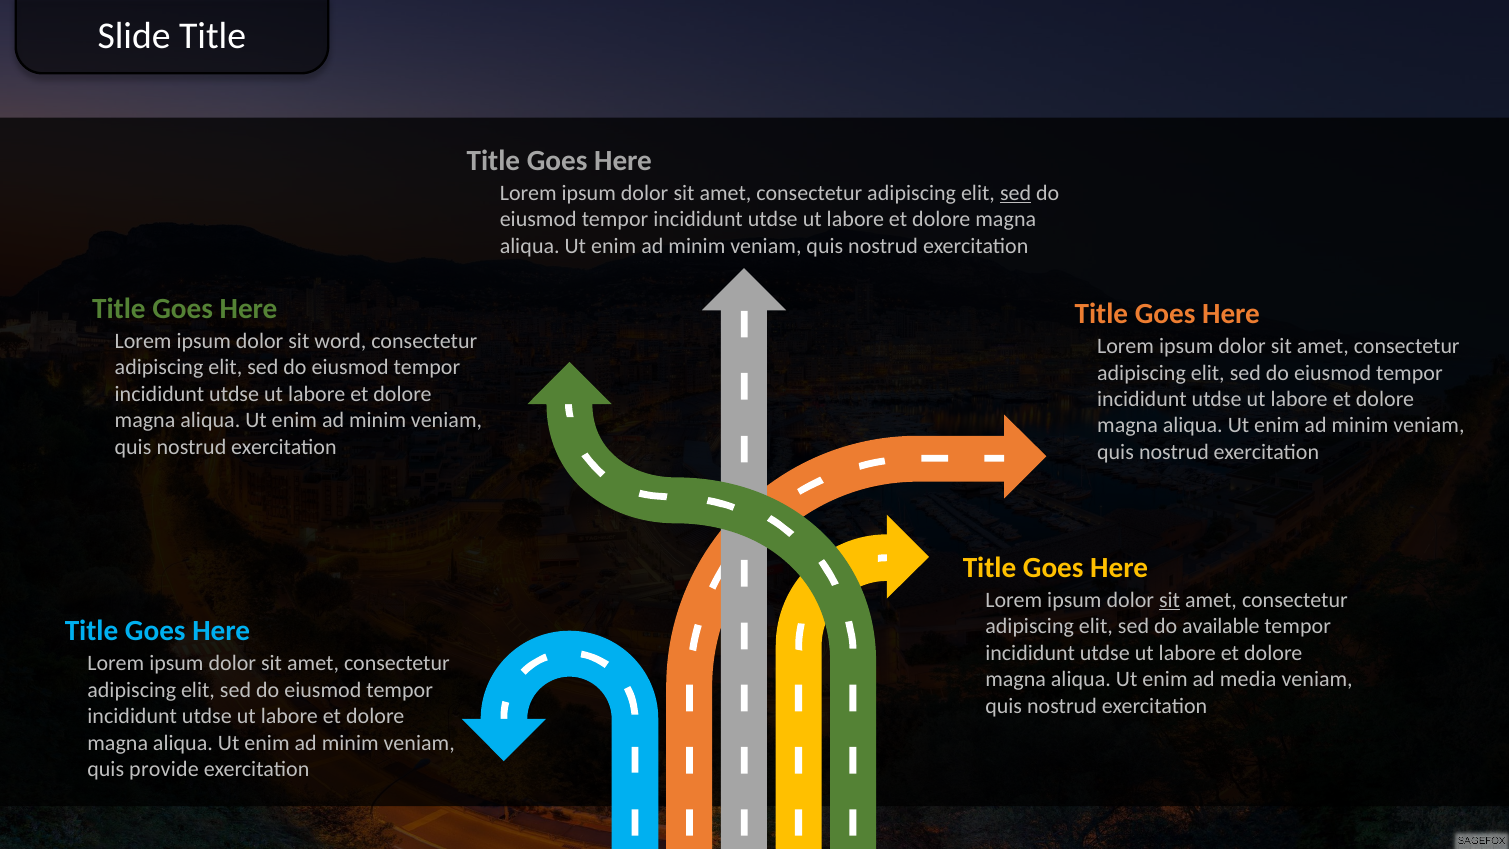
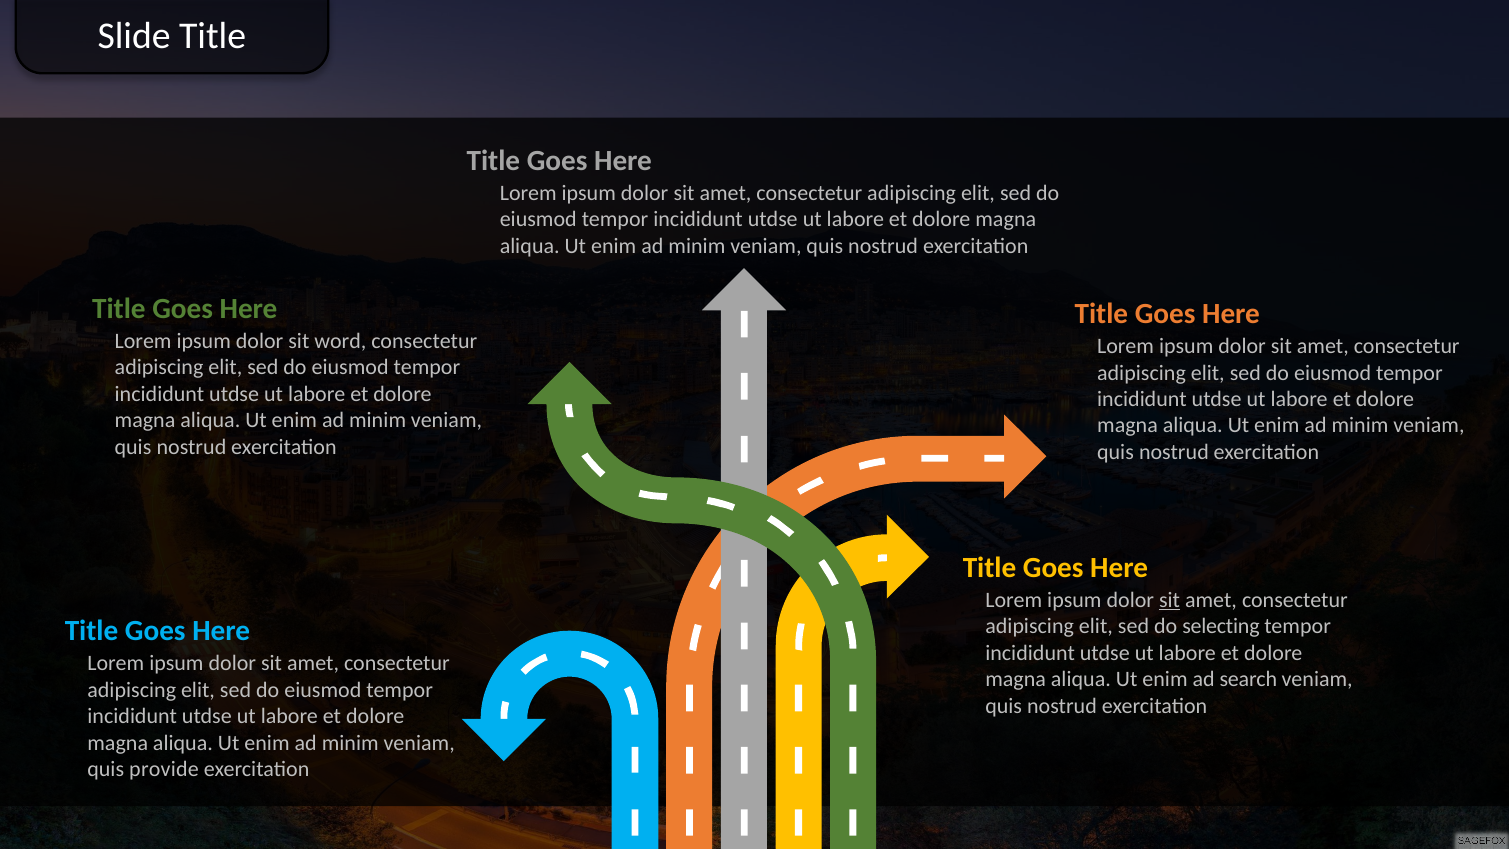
sed at (1016, 193) underline: present -> none
available: available -> selecting
media: media -> search
